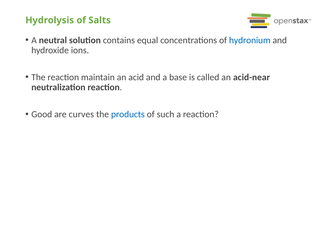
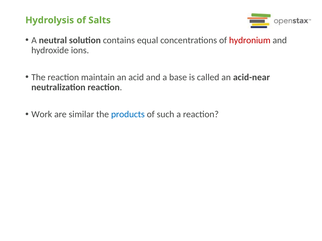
hydronium colour: blue -> red
Good: Good -> Work
curves: curves -> similar
